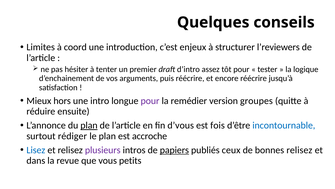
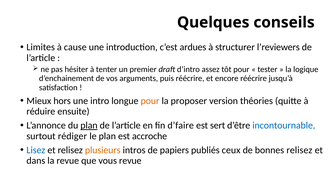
coord: coord -> cause
enjeux: enjeux -> ardues
pour at (150, 101) colour: purple -> orange
remédier: remédier -> proposer
groupes: groupes -> théories
d’vous: d’vous -> d’faire
fois: fois -> sert
plusieurs colour: purple -> orange
papiers underline: present -> none
vous petits: petits -> revue
